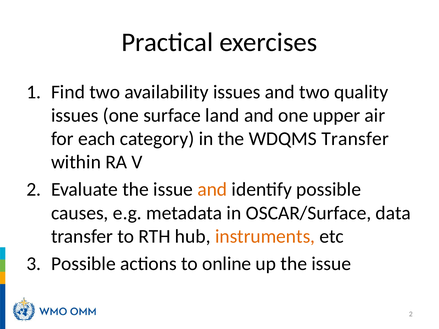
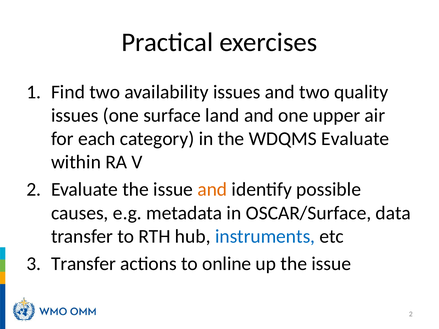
WDQMS Transfer: Transfer -> Evaluate
instruments colour: orange -> blue
Possible at (83, 264): Possible -> Transfer
